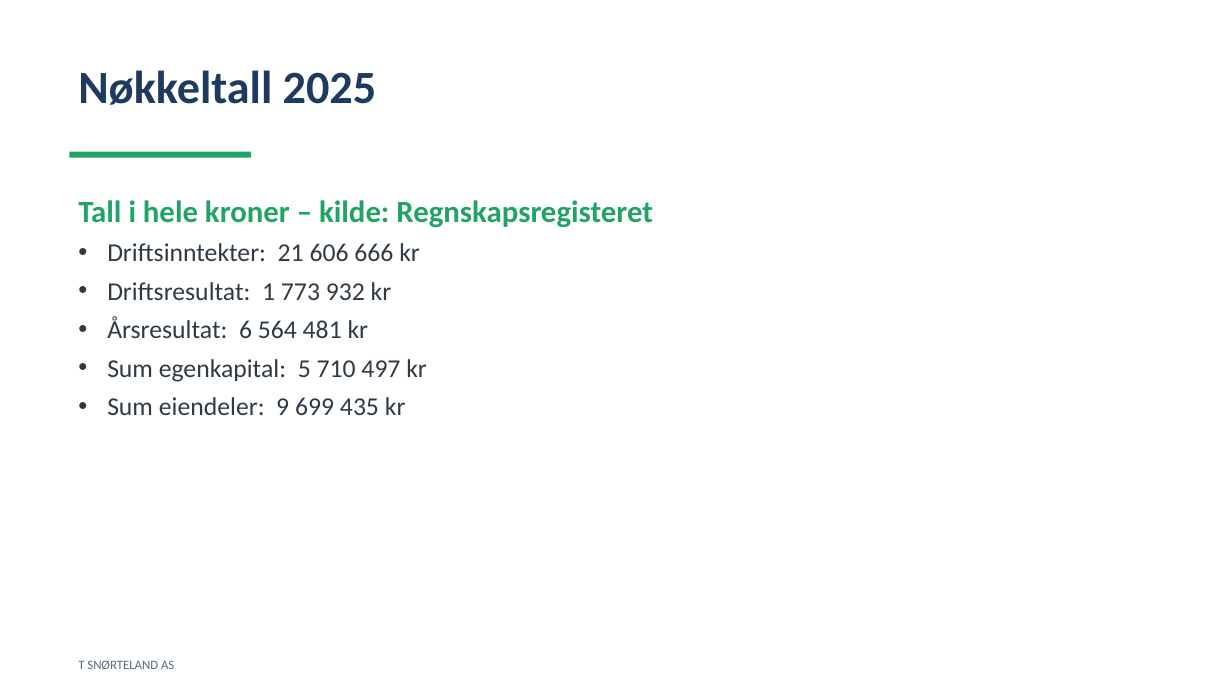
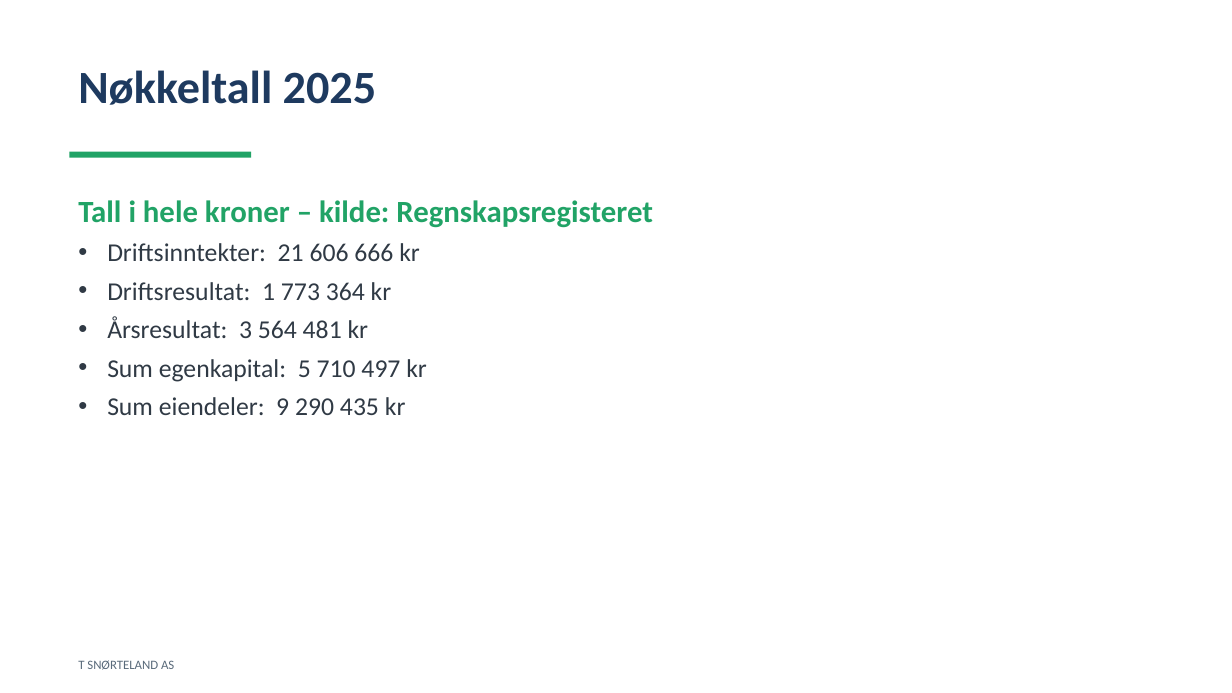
932: 932 -> 364
6: 6 -> 3
699: 699 -> 290
